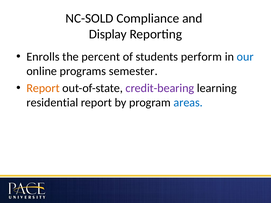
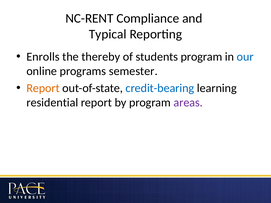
NC-SOLD: NC-SOLD -> NC-RENT
Display: Display -> Typical
percent: percent -> thereby
students perform: perform -> program
credit-bearing colour: purple -> blue
areas colour: blue -> purple
